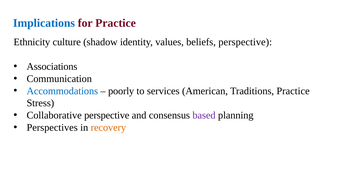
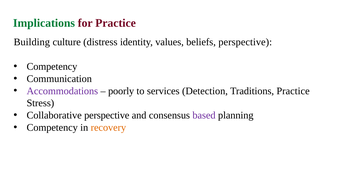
Implications colour: blue -> green
Ethnicity: Ethnicity -> Building
shadow: shadow -> distress
Associations at (52, 66): Associations -> Competency
Accommodations colour: blue -> purple
American: American -> Detection
Perspectives at (52, 127): Perspectives -> Competency
